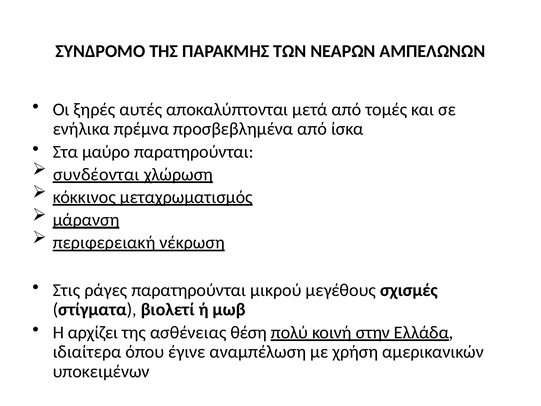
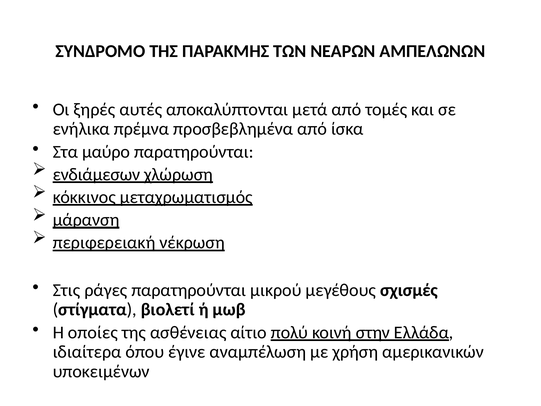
συνδέονται: συνδέονται -> ενδιάμεσων
αρχίζει: αρχίζει -> οποίες
θέση: θέση -> αίτιο
